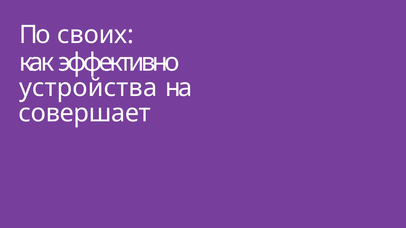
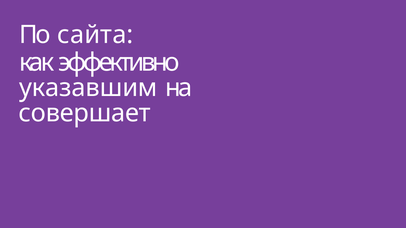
своих: своих -> сайта
устройства: устройства -> указавшим
